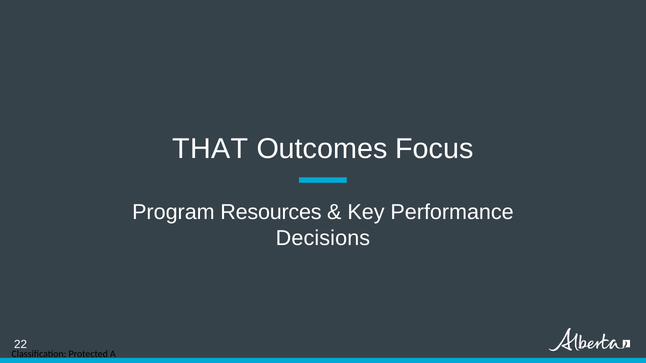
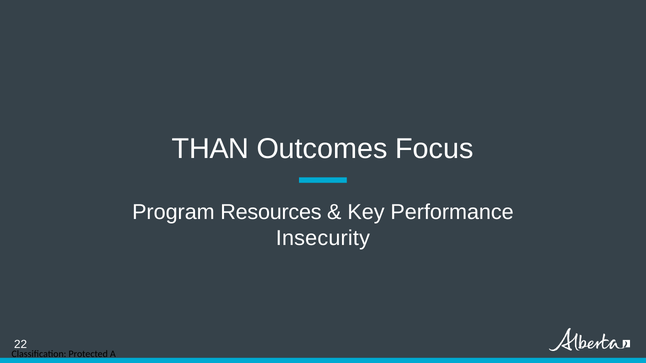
THAT: THAT -> THAN
Decisions: Decisions -> Insecurity
